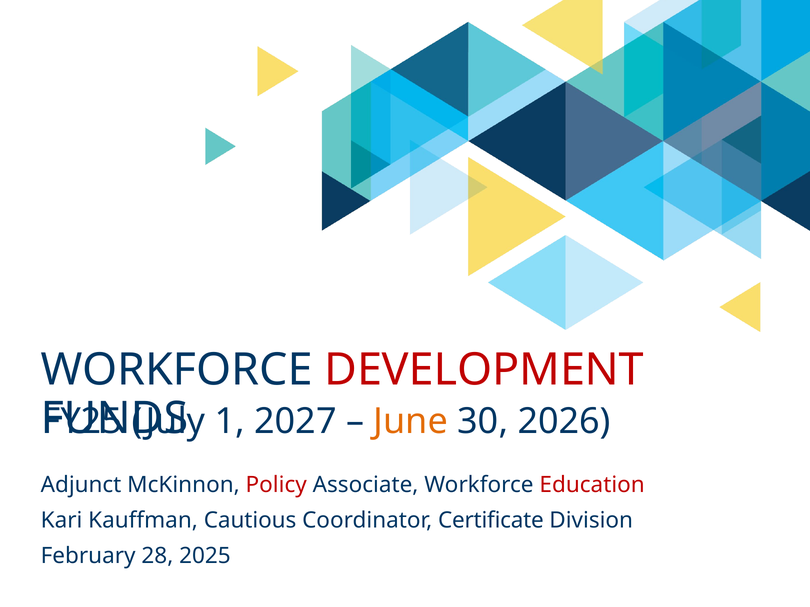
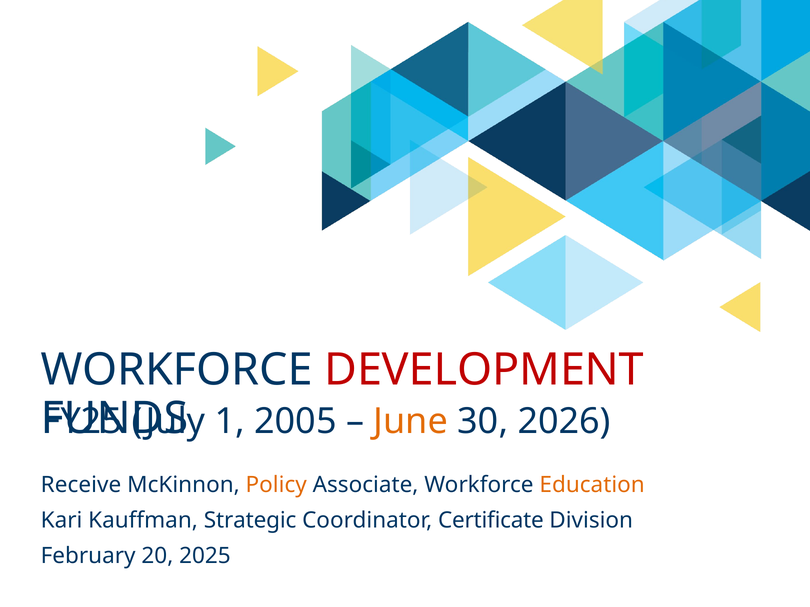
2027: 2027 -> 2005
Adjunct: Adjunct -> Receive
Policy colour: red -> orange
Education colour: red -> orange
Cautious: Cautious -> Strategic
28: 28 -> 20
